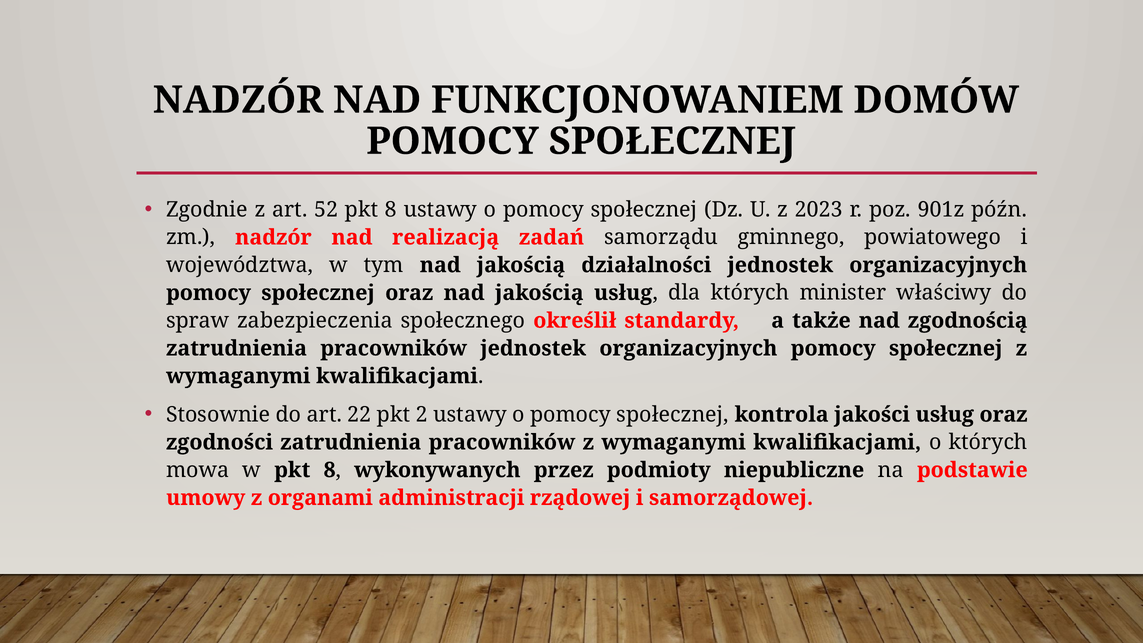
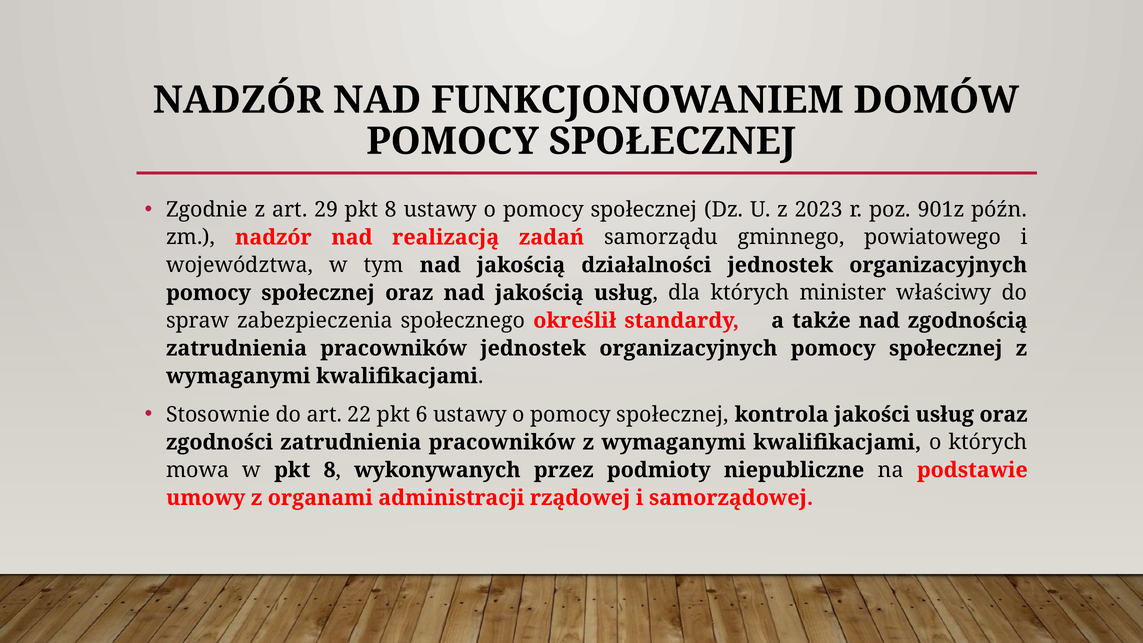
52: 52 -> 29
2: 2 -> 6
